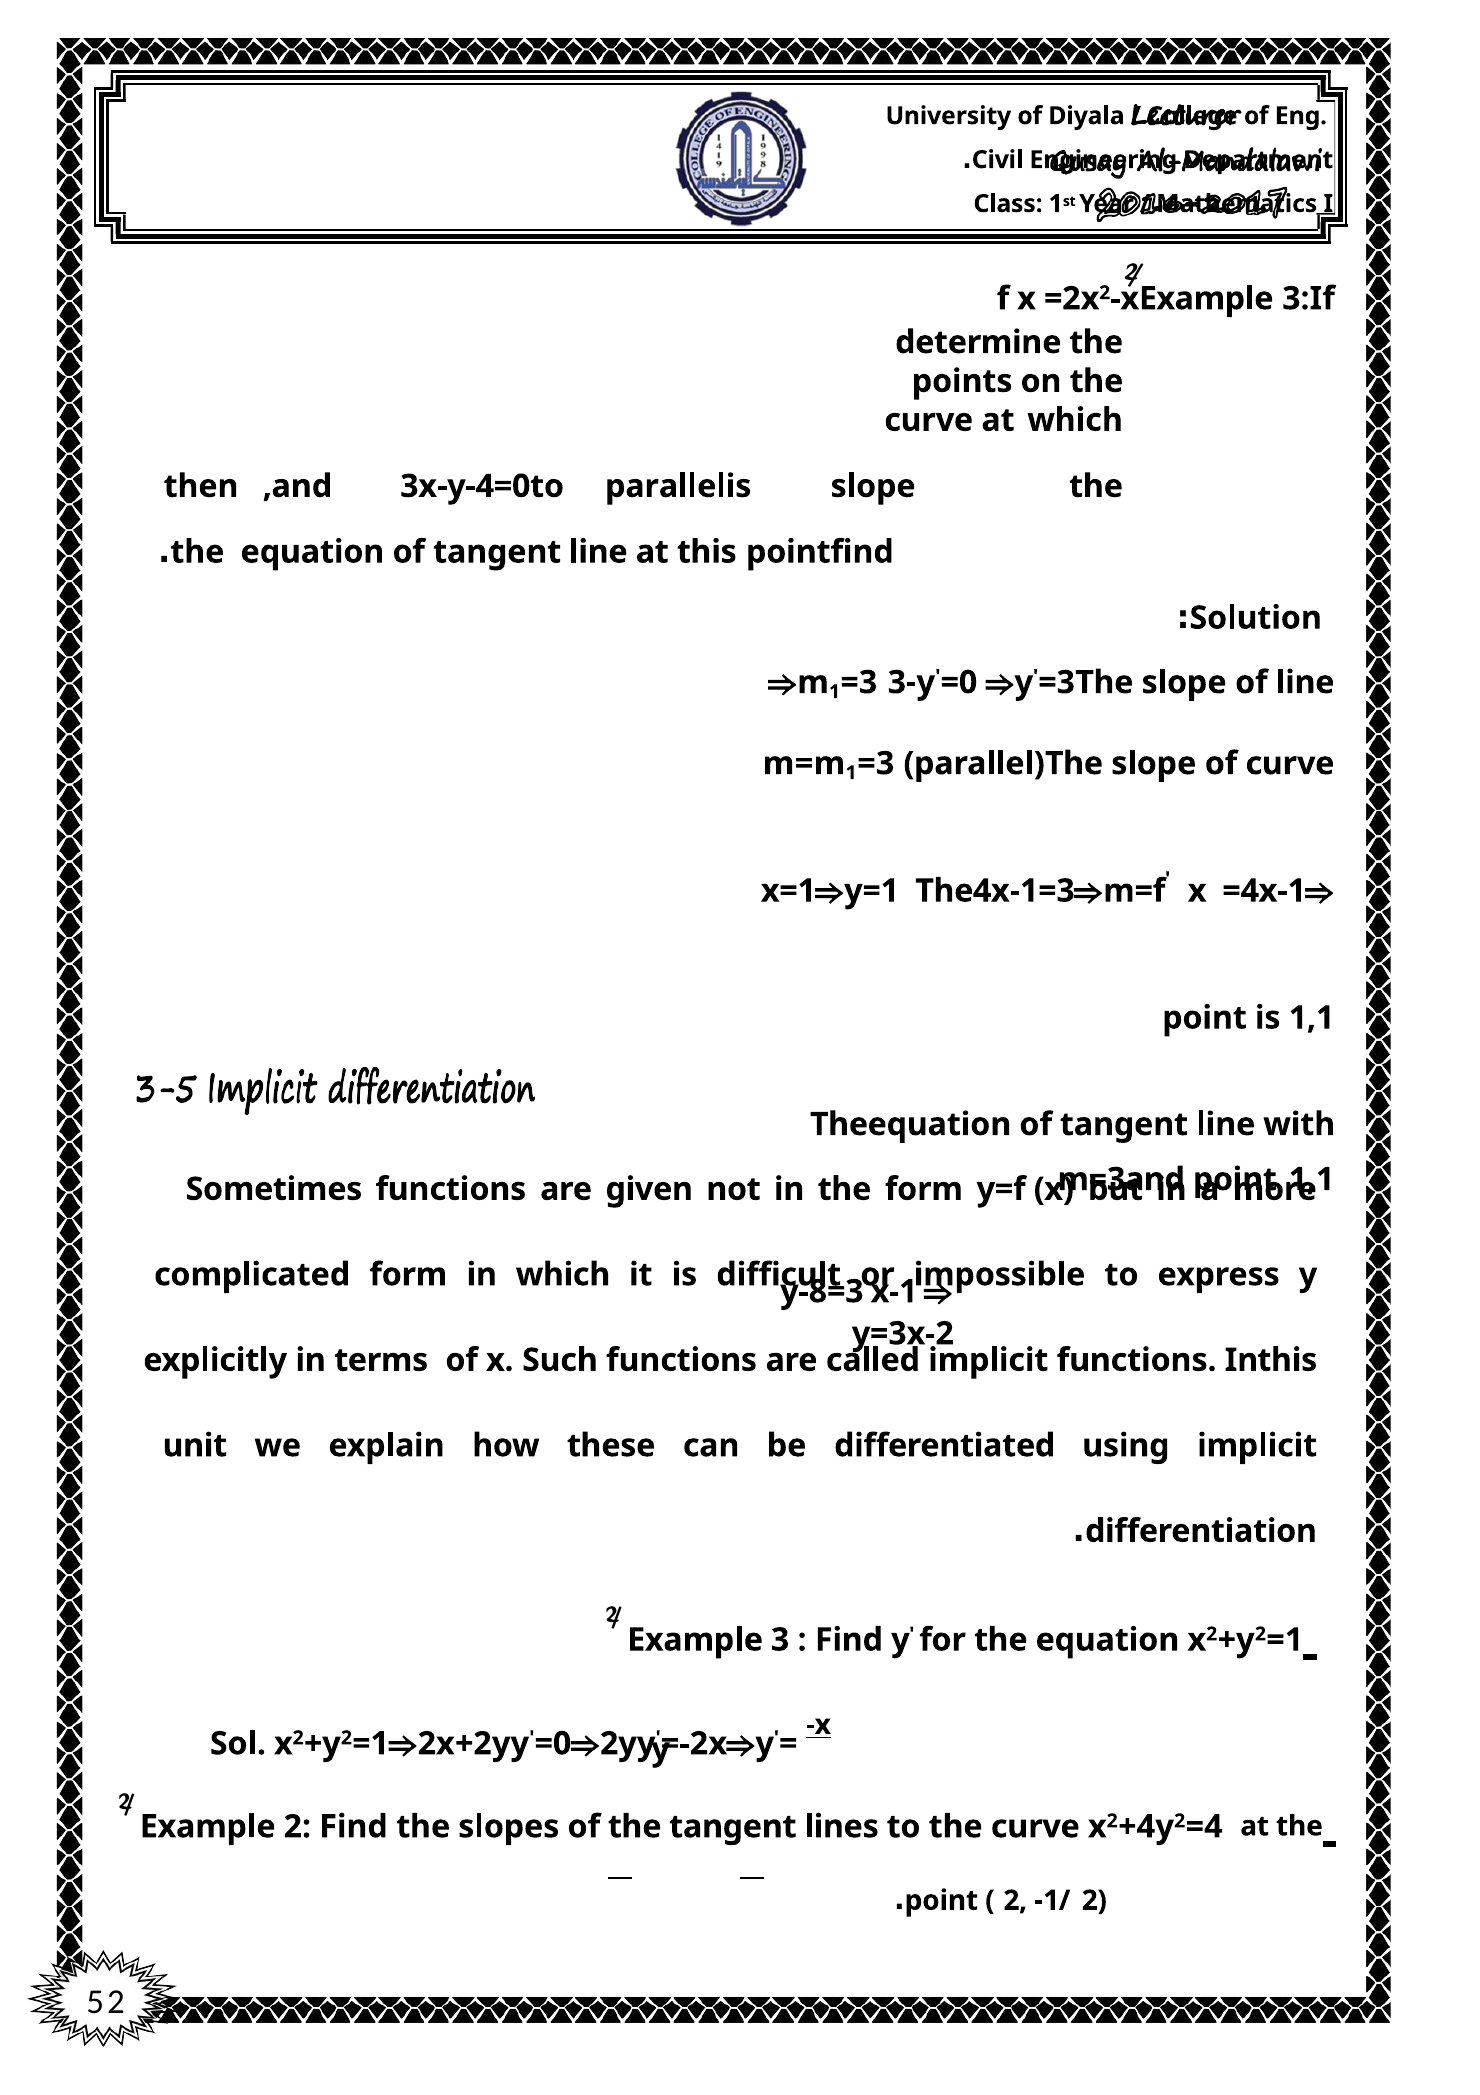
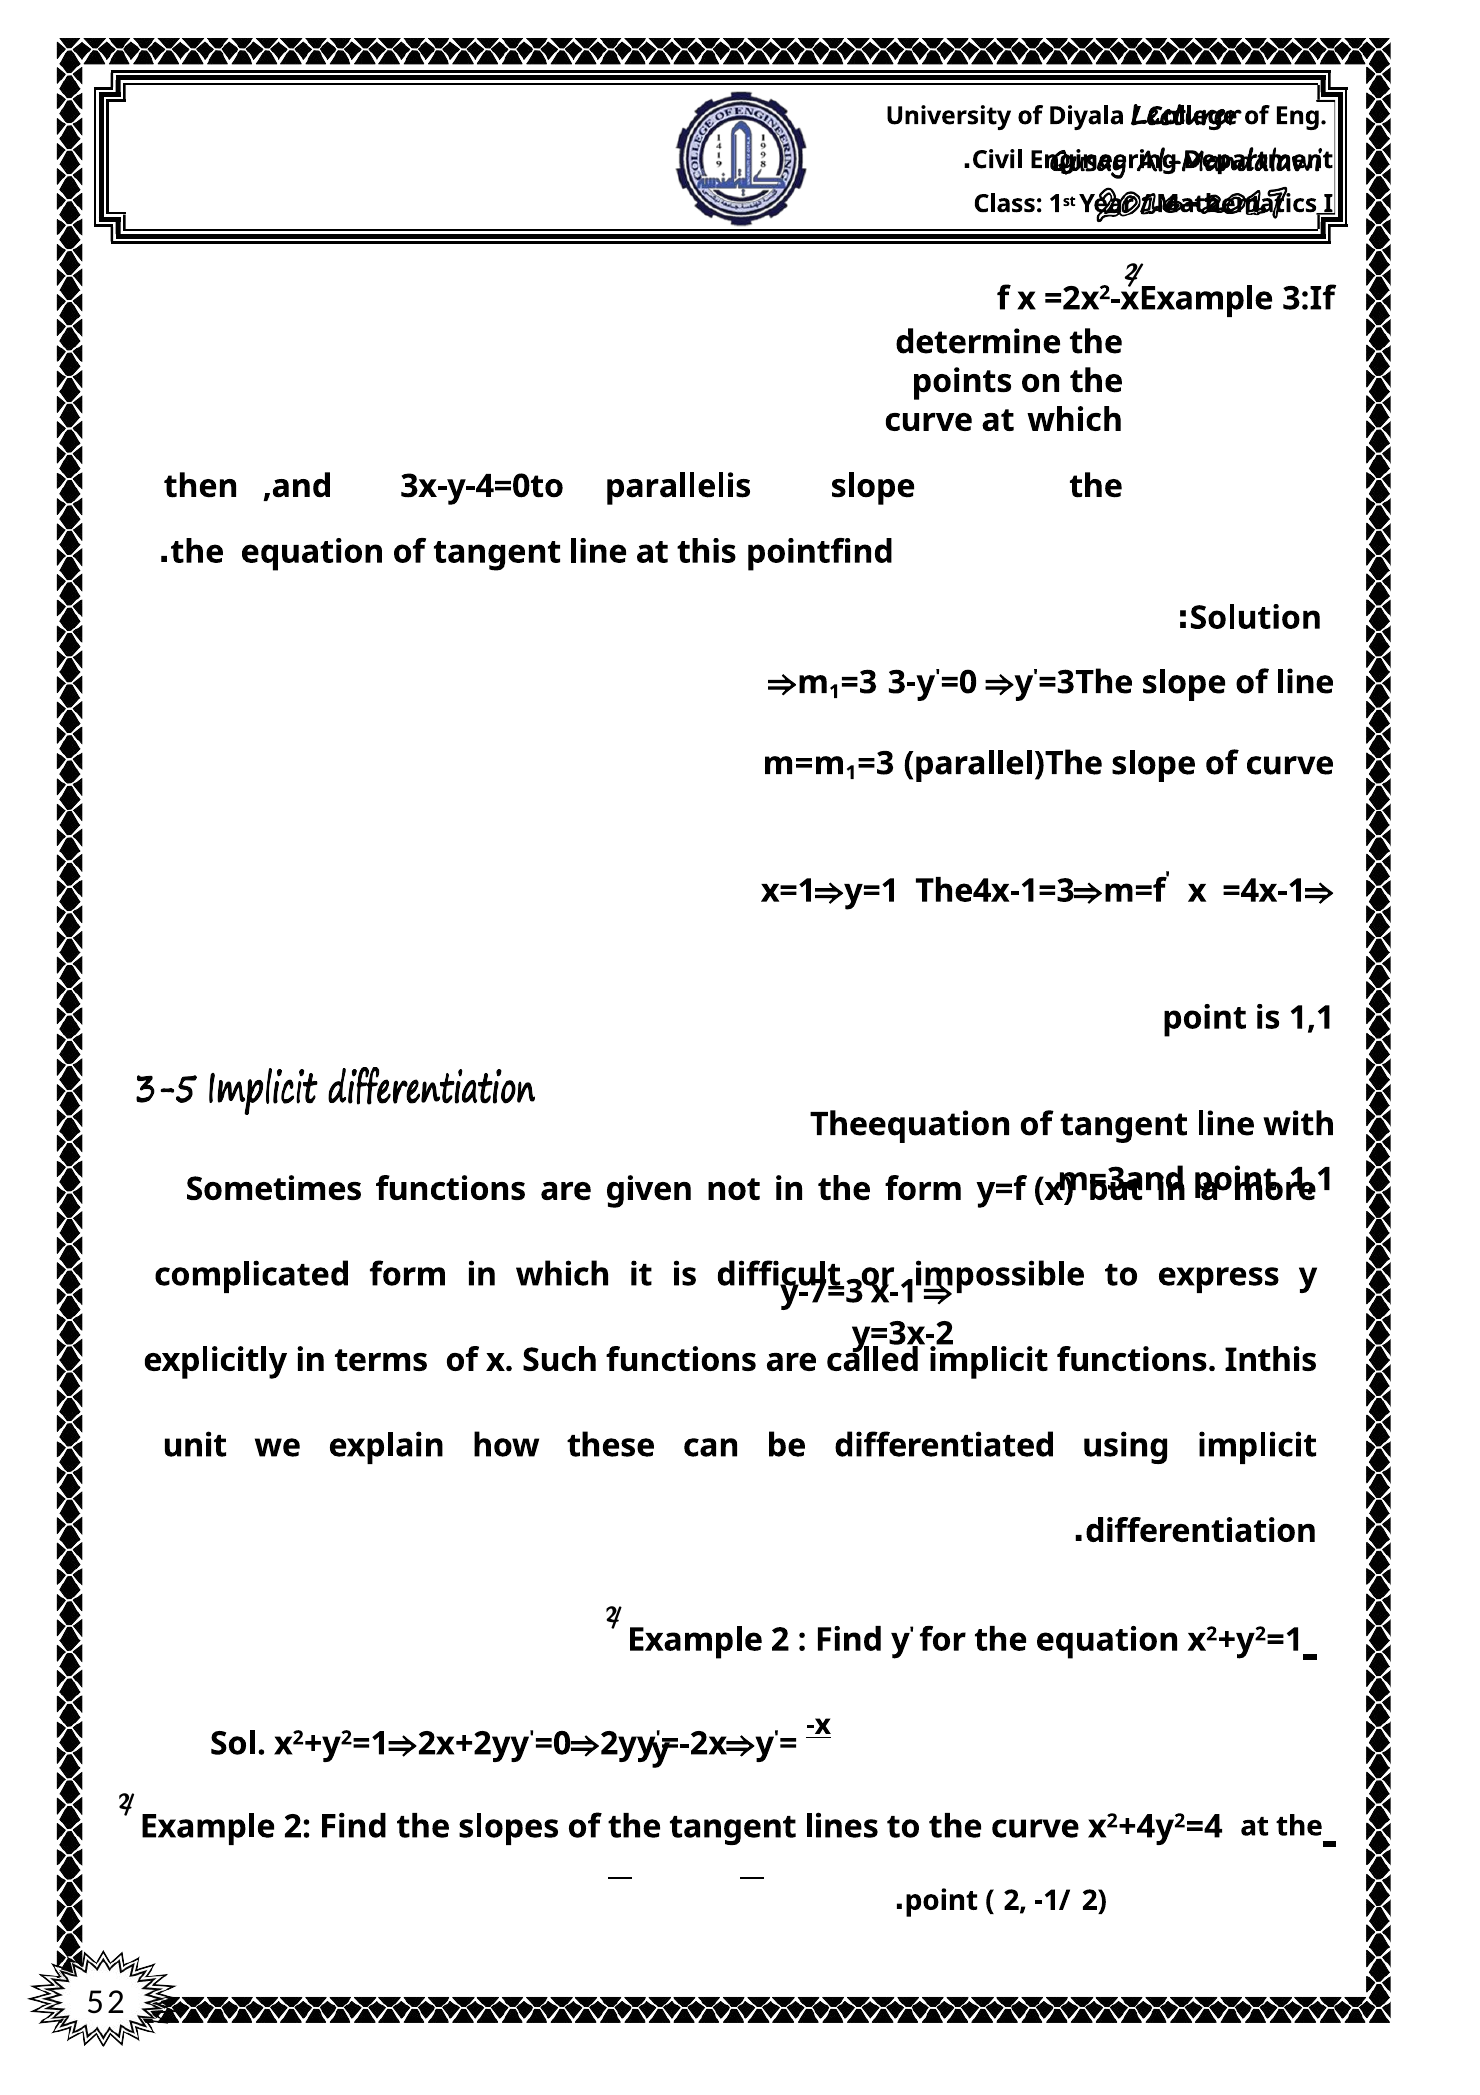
y-8=3: y-8=3 -> y-7=3
3 at (780, 1639): 3 -> 2
